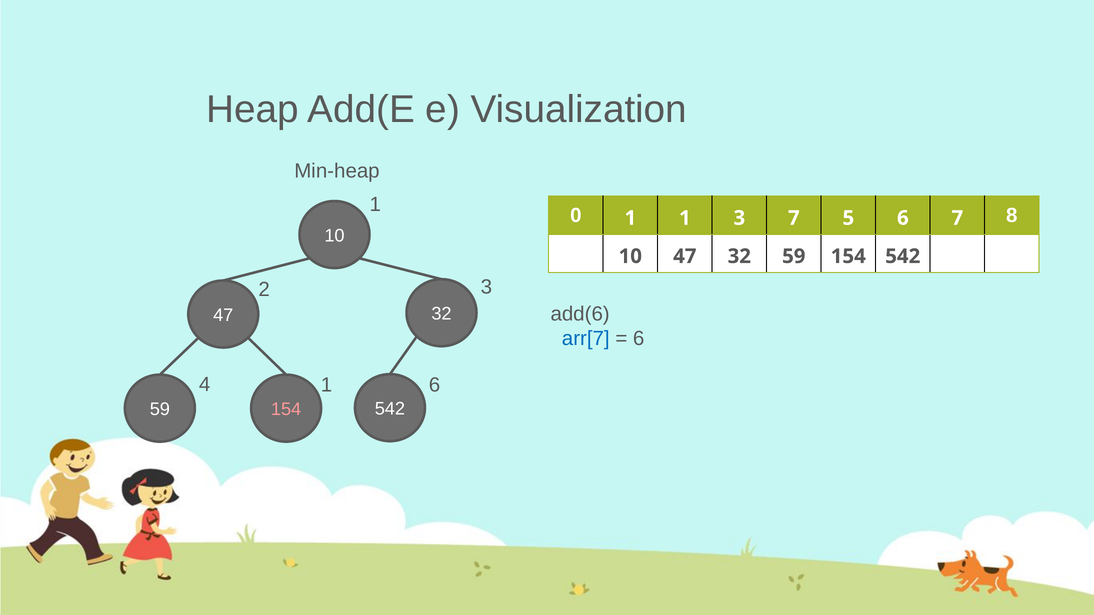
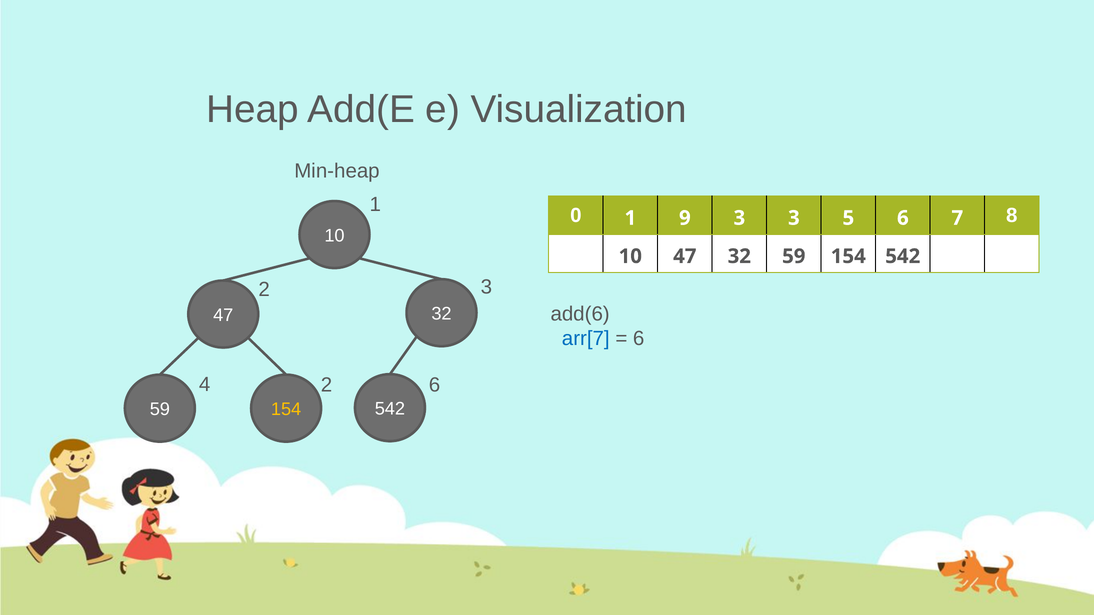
1 1: 1 -> 9
3 7: 7 -> 3
4 1: 1 -> 2
154 at (286, 410) colour: pink -> yellow
